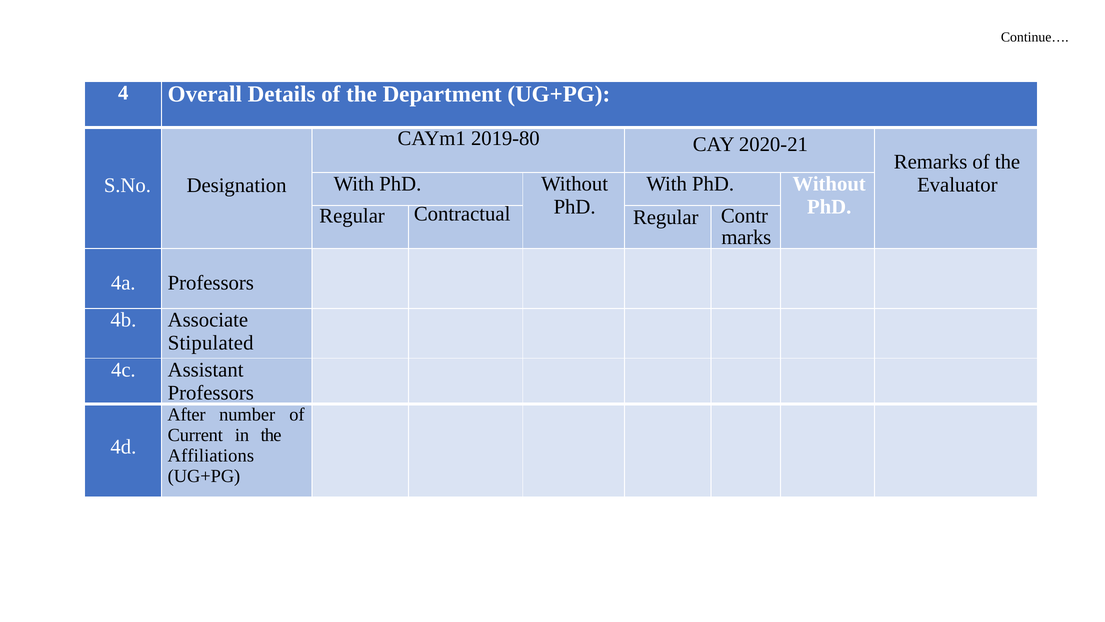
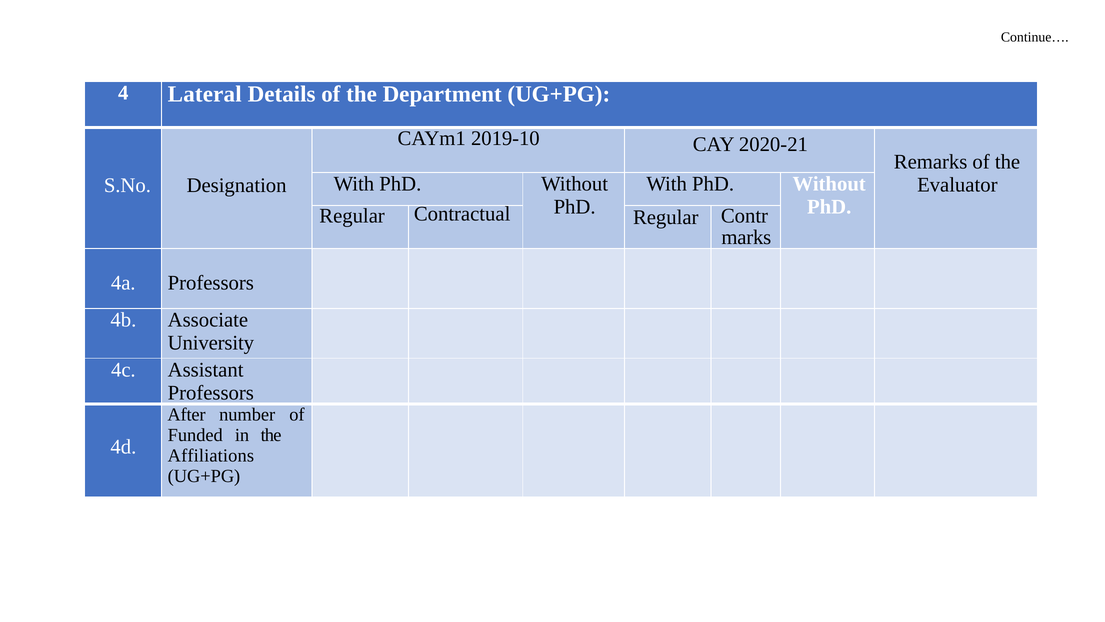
4 Overall: Overall -> Lateral
2019-80: 2019-80 -> 2019-10
Stipulated: Stipulated -> University
Current: Current -> Funded
